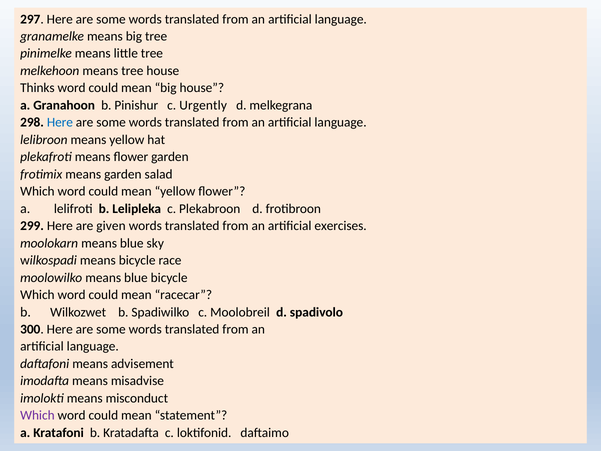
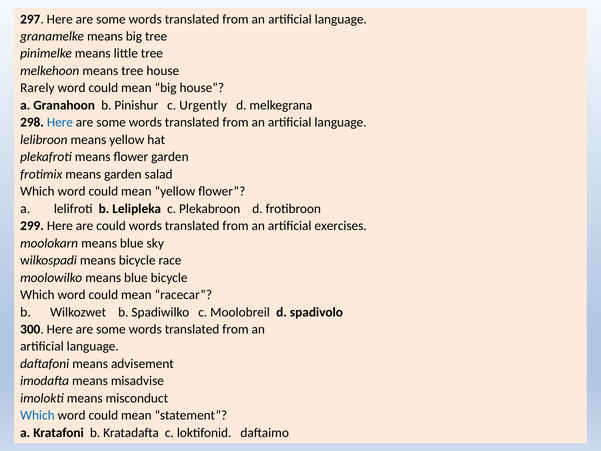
Thinks: Thinks -> Rarely
are given: given -> could
Which at (37, 415) colour: purple -> blue
